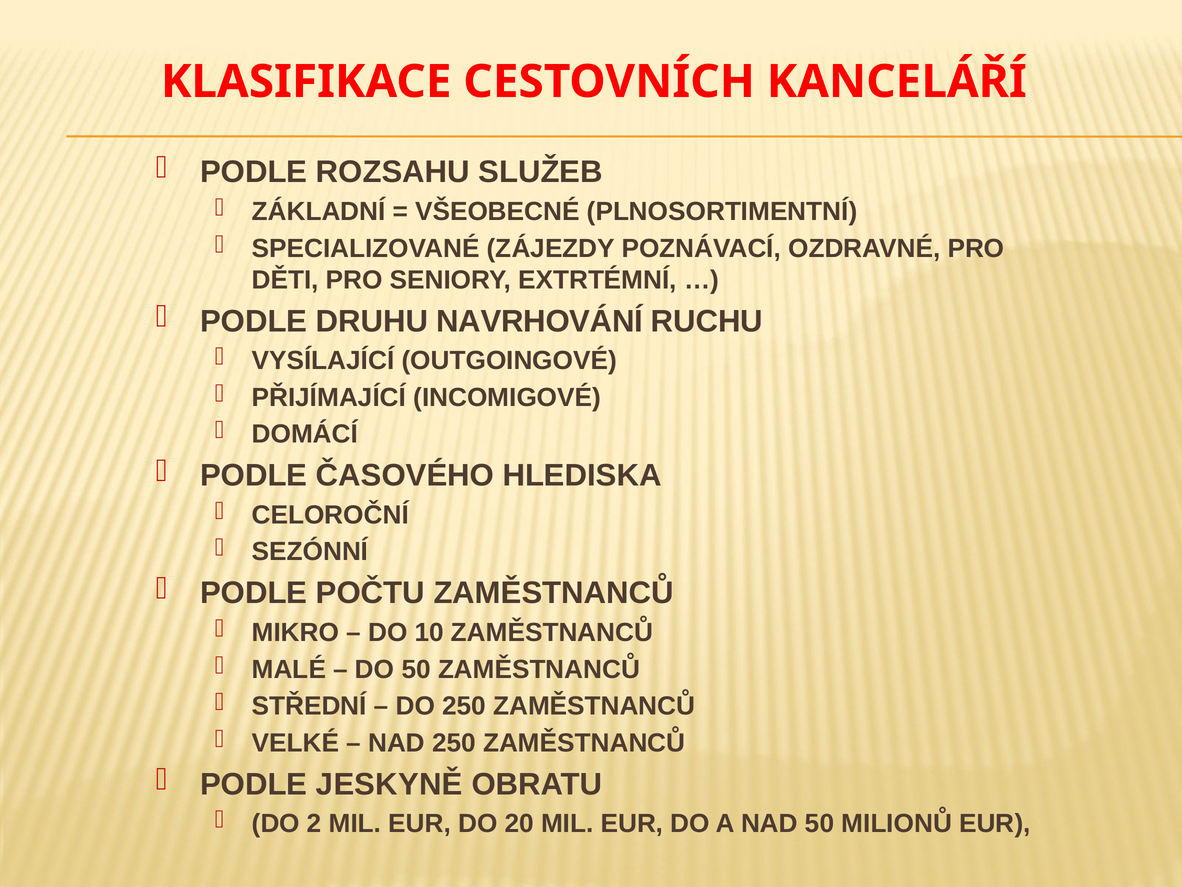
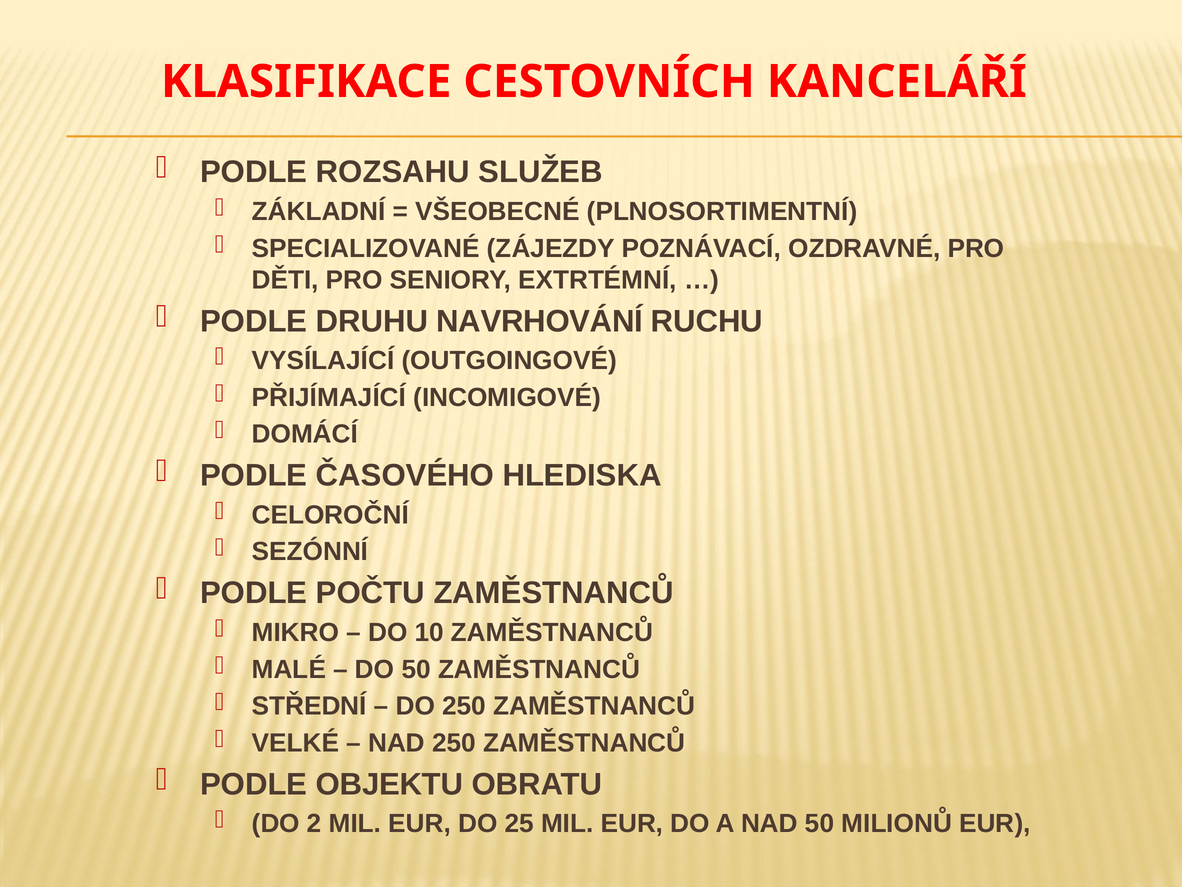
JESKYNĚ: JESKYNĚ -> OBJEKTU
20: 20 -> 25
